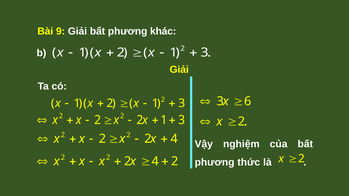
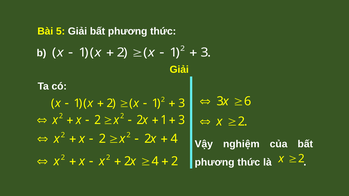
9: 9 -> 5
Giải bất phương khác: khác -> thức
